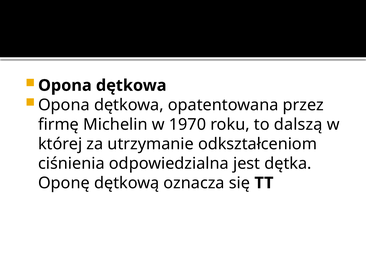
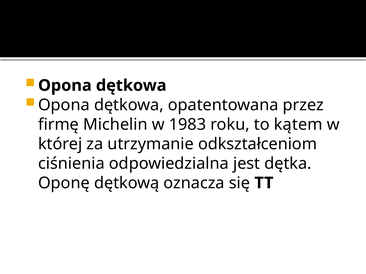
1970: 1970 -> 1983
dalszą: dalszą -> kątem
